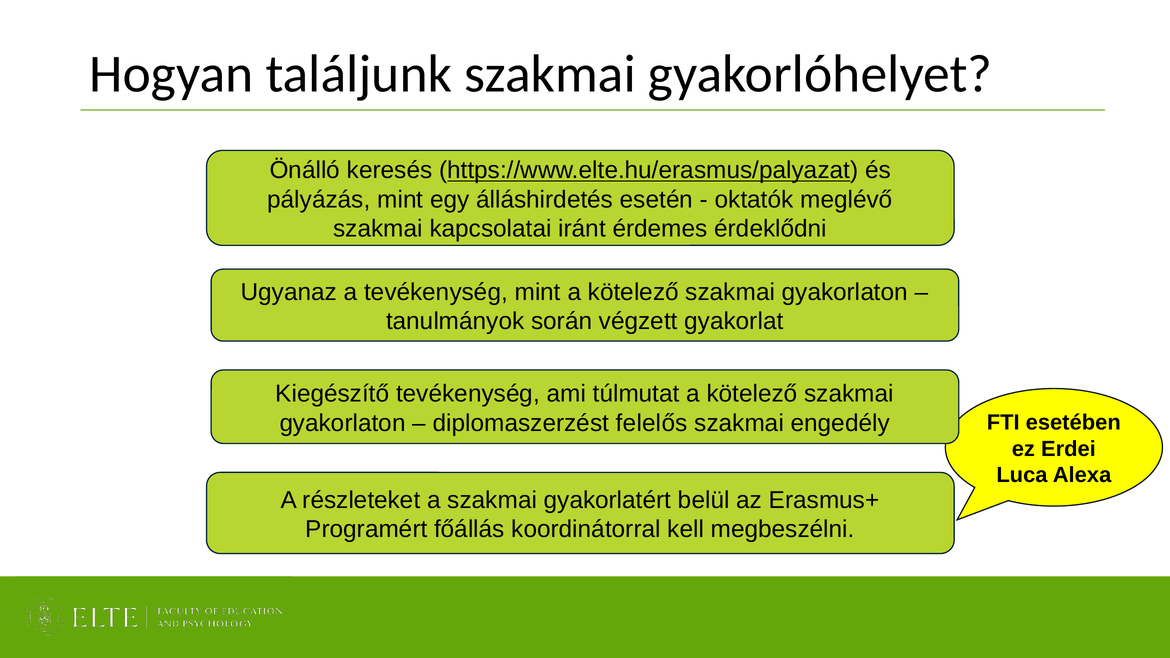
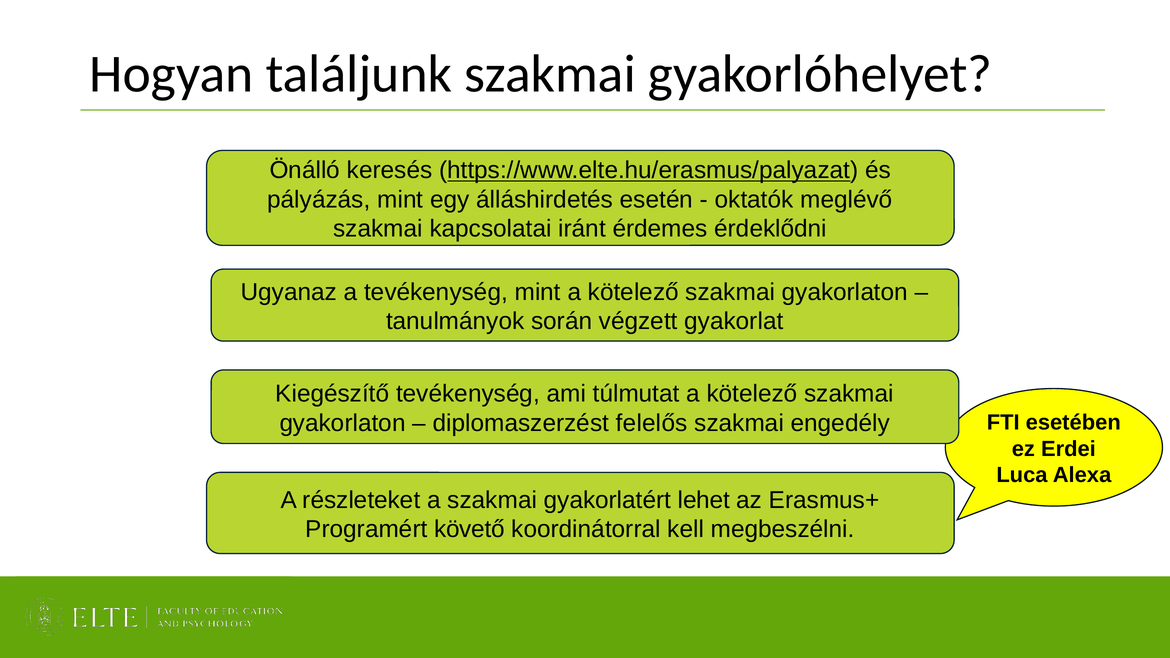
belül: belül -> lehet
főállás: főállás -> követő
